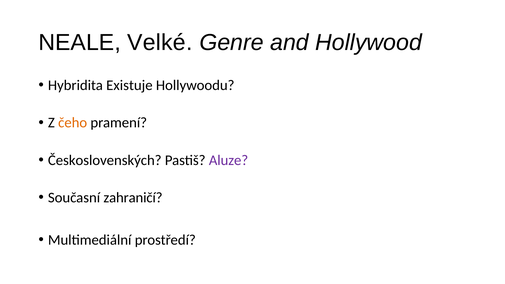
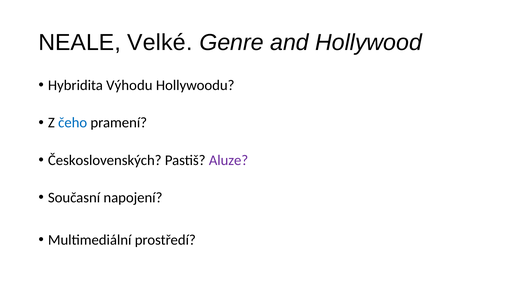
Existuje: Existuje -> Výhodu
čeho colour: orange -> blue
zahraničí: zahraničí -> napojení
